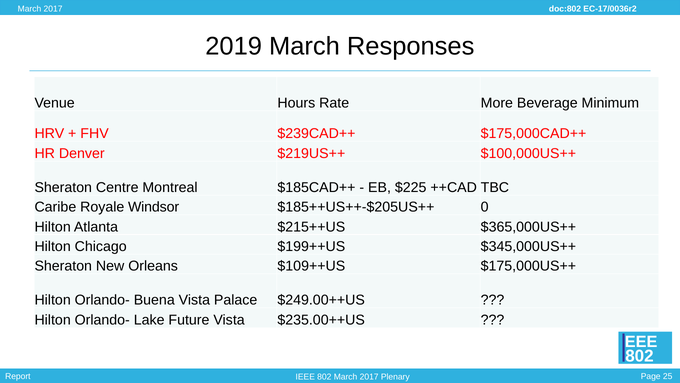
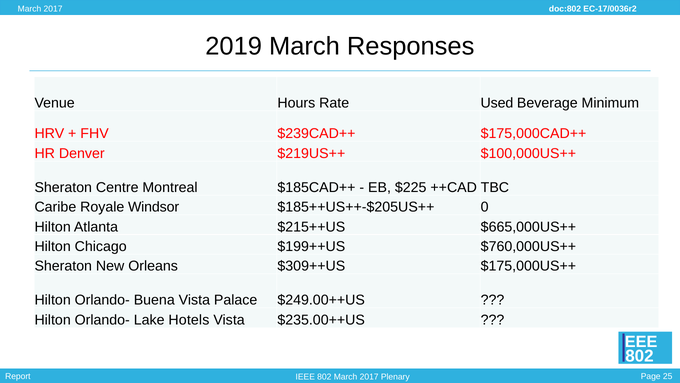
More: More -> Used
$365,000US++: $365,000US++ -> $665,000US++
$345,000US++: $345,000US++ -> $760,000US++
$109++US: $109++US -> $309++US
Future: Future -> Hotels
